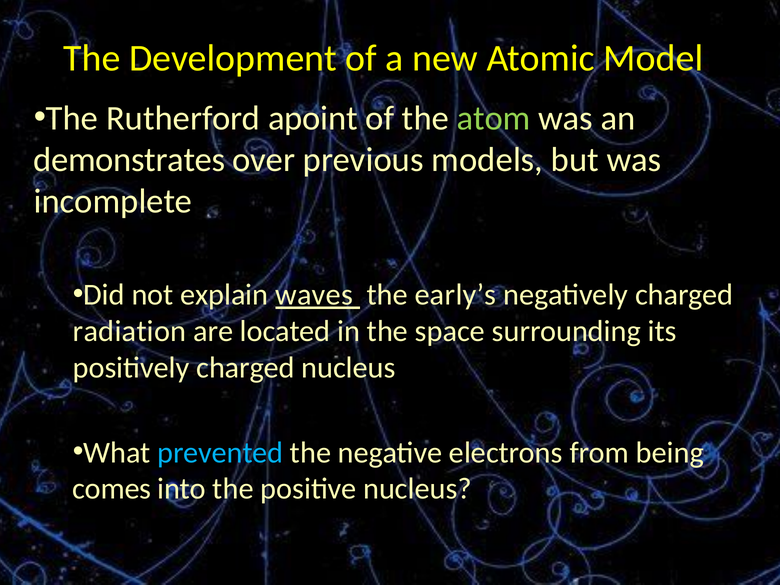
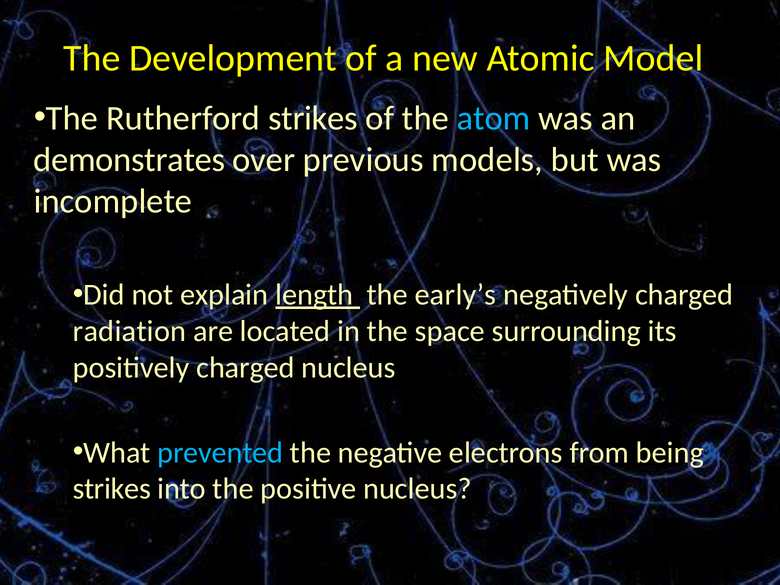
Rutherford apoint: apoint -> strikes
atom colour: light green -> light blue
waves: waves -> length
comes at (112, 489): comes -> strikes
